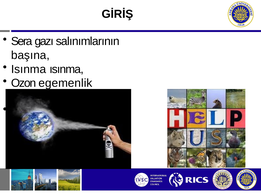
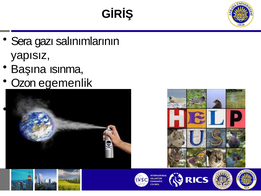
başına: başına -> yapısız
Isınma: Isınma -> Başına
